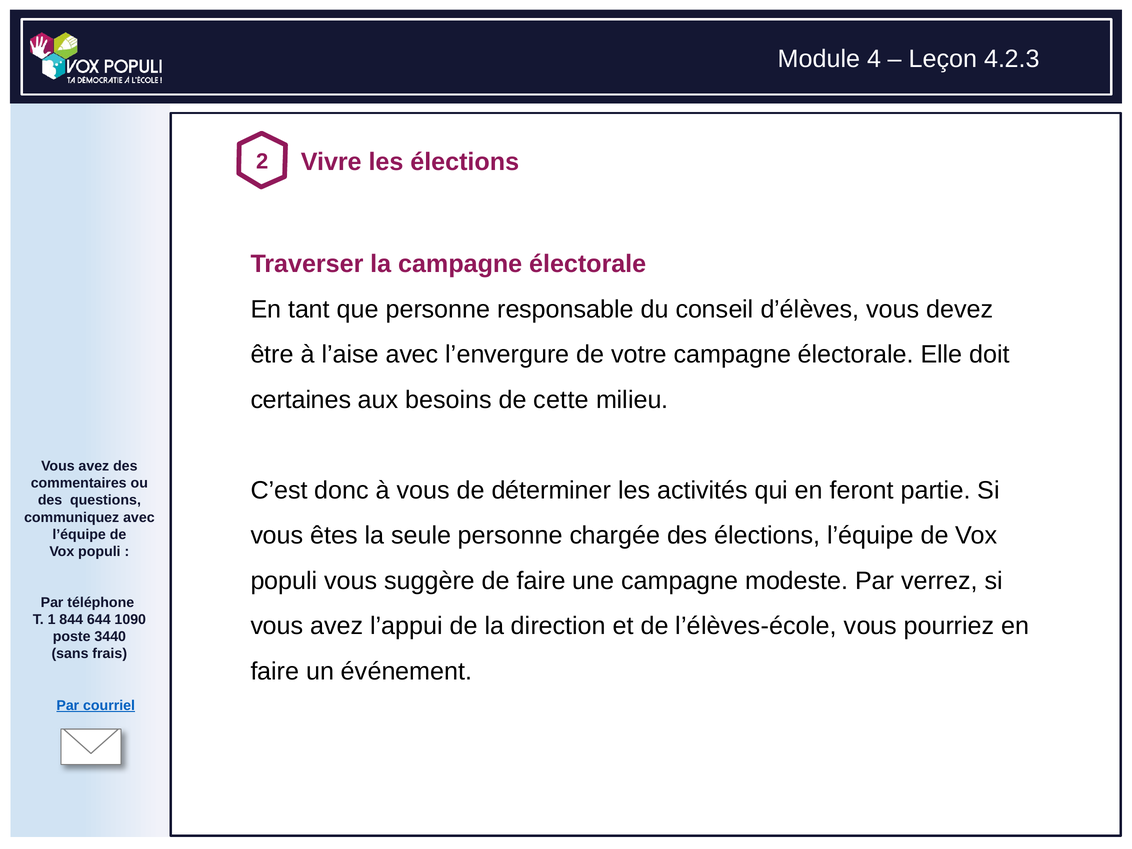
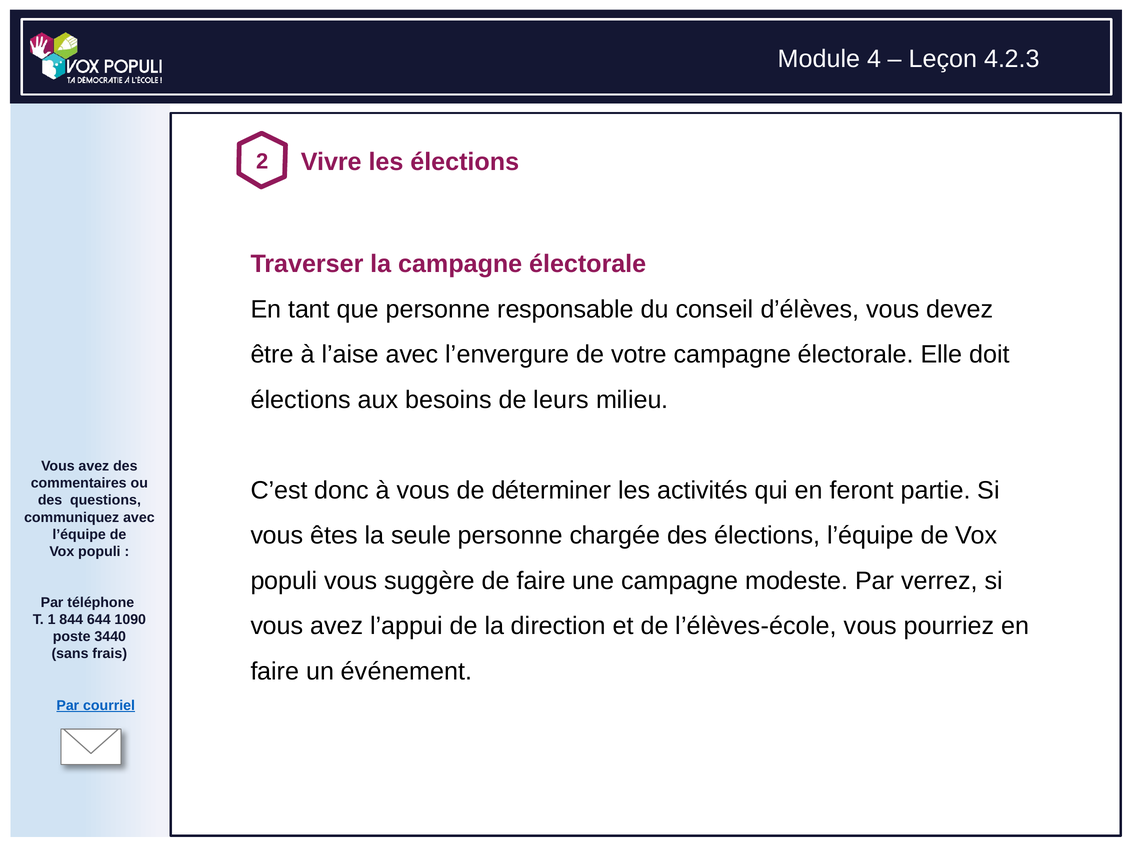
certaines at (301, 400): certaines -> élections
cette: cette -> leurs
